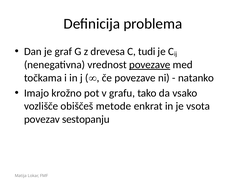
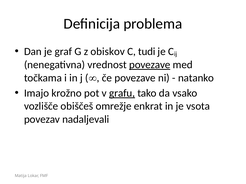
drevesa: drevesa -> obiskov
grafu underline: none -> present
metode: metode -> omrežje
sestopanju: sestopanju -> nadaljevali
